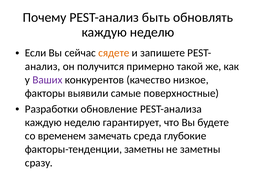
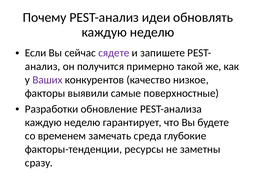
быть: быть -> идеи
сядете colour: orange -> purple
факторы-тенденции заметны: заметны -> ресурсы
